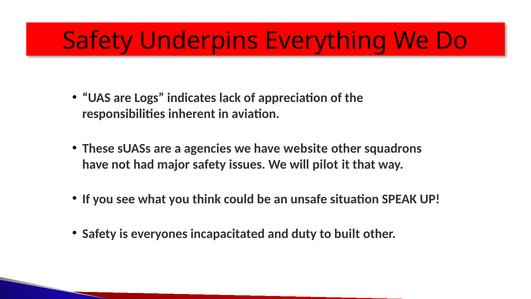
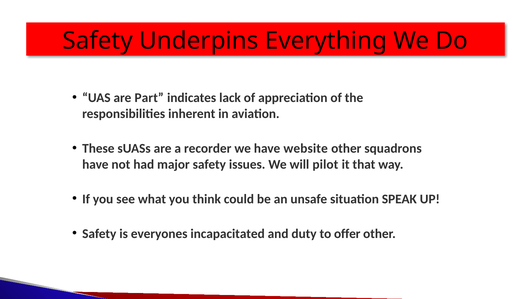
Logs: Logs -> Part
agencies: agencies -> recorder
built: built -> offer
